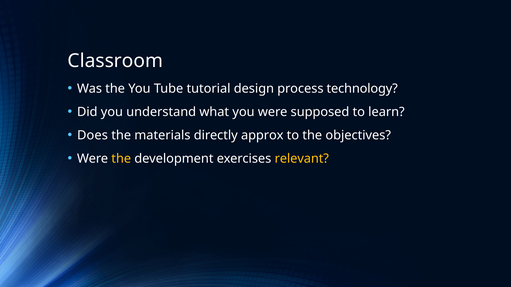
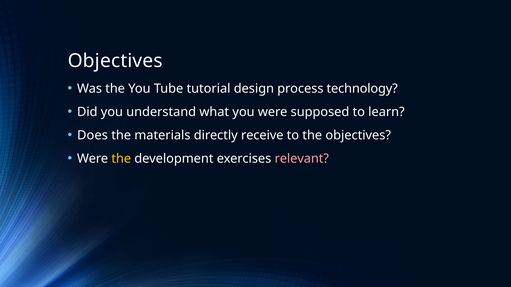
Classroom at (115, 61): Classroom -> Objectives
approx: approx -> receive
relevant colour: yellow -> pink
